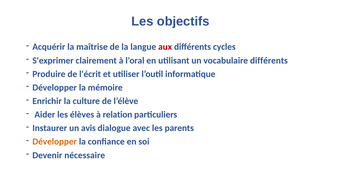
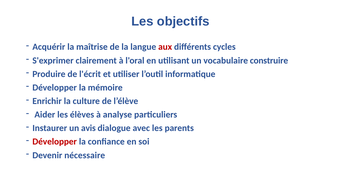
vocabulaire différents: différents -> construire
relation: relation -> analyse
Développer at (55, 142) colour: orange -> red
